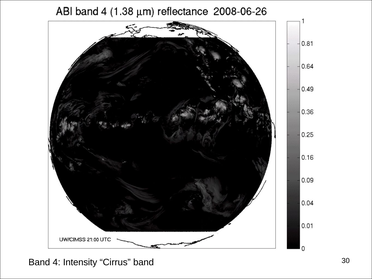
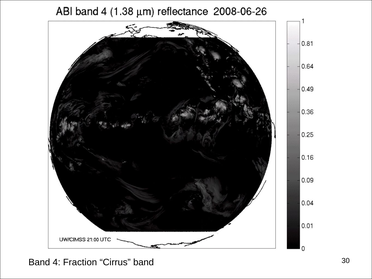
Intensity: Intensity -> Fraction
